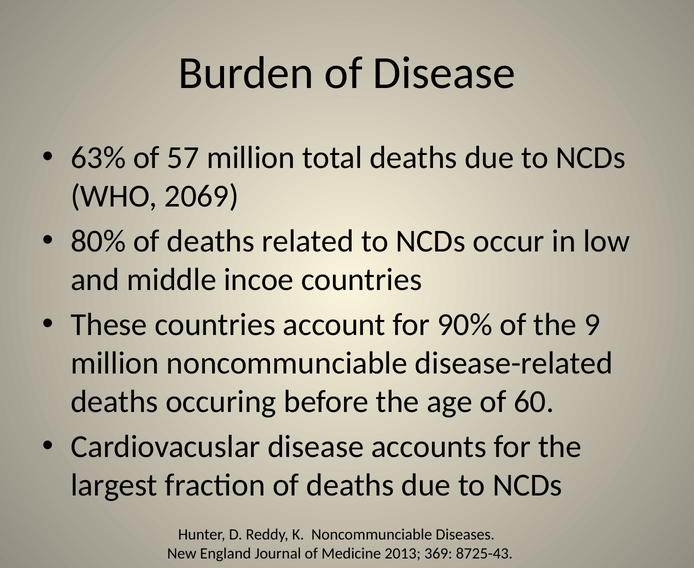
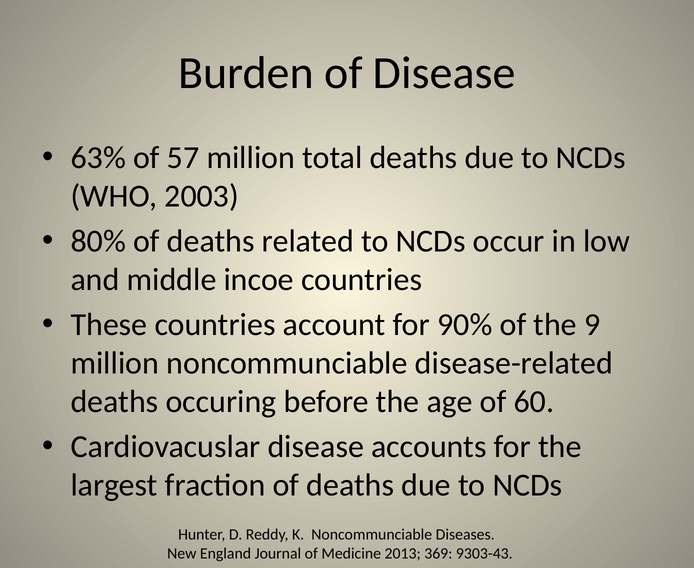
2069: 2069 -> 2003
8725-43: 8725-43 -> 9303-43
